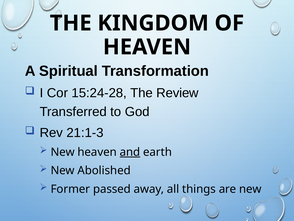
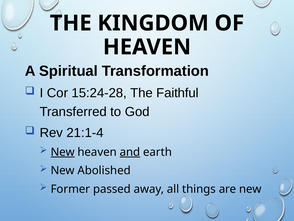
Review: Review -> Faithful
21:1-3: 21:1-3 -> 21:1-4
New at (63, 152) underline: none -> present
